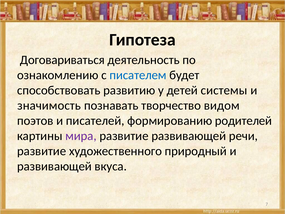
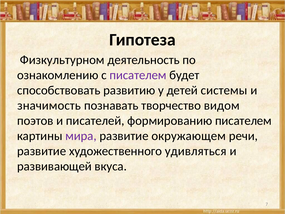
Договариваться: Договариваться -> Физкультурном
писателем at (138, 75) colour: blue -> purple
формированию родителей: родителей -> писателем
развитие развивающей: развивающей -> окружающем
природный: природный -> удивляться
